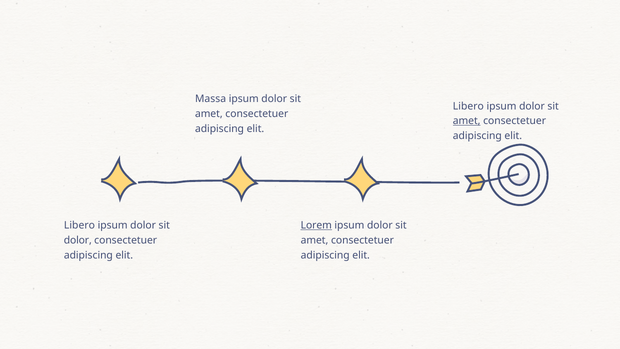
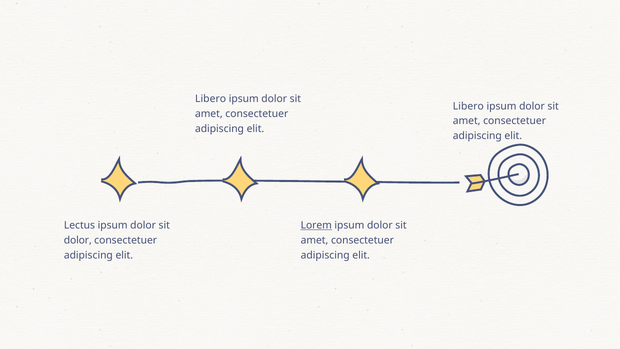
Massa at (211, 99): Massa -> Libero
amet at (467, 121) underline: present -> none
Libero at (79, 225): Libero -> Lectus
